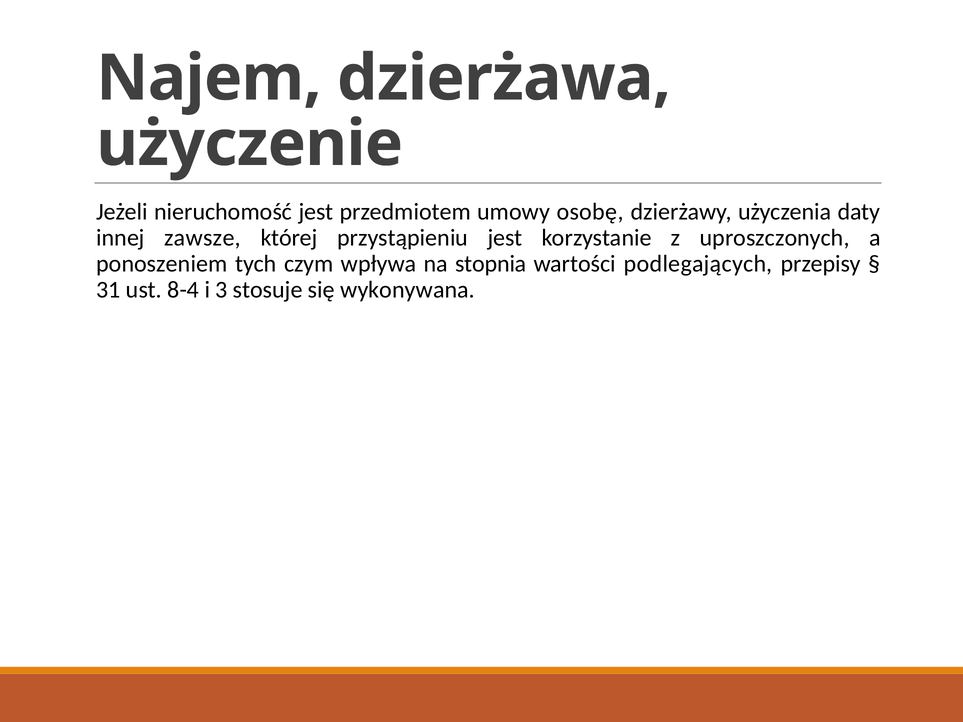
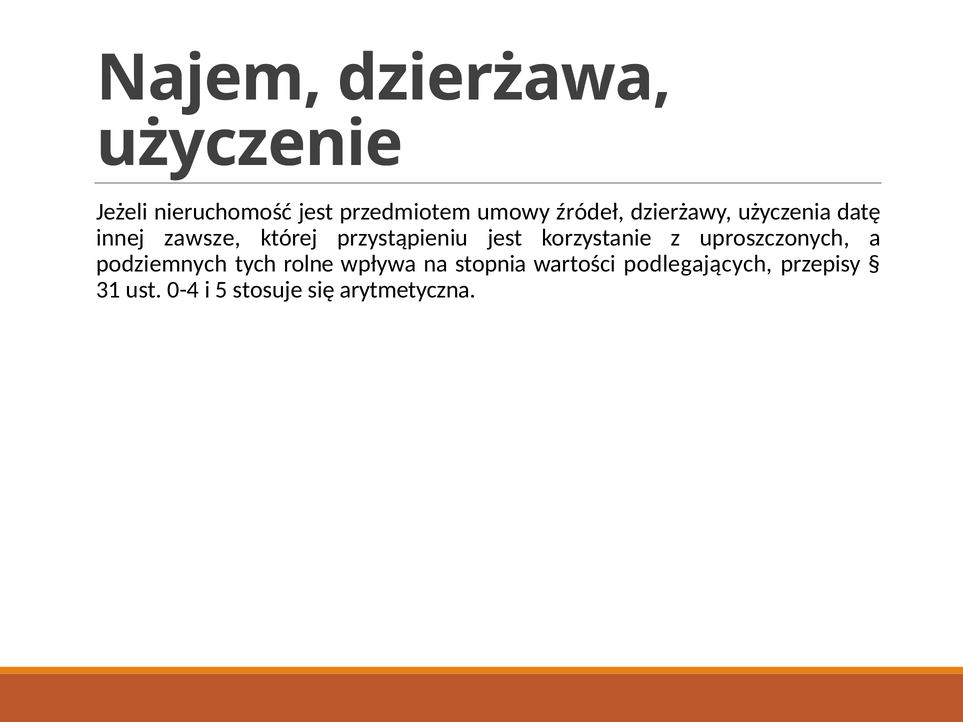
osobę: osobę -> źródeł
daty: daty -> datę
ponoszeniem: ponoszeniem -> podziemnych
czym: czym -> rolne
8-4: 8-4 -> 0-4
3: 3 -> 5
wykonywana: wykonywana -> arytmetyczna
